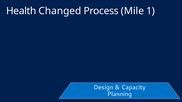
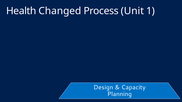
Mile: Mile -> Unit
